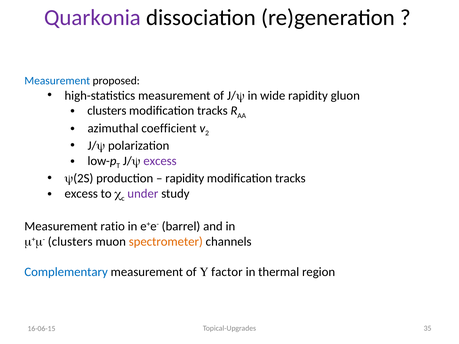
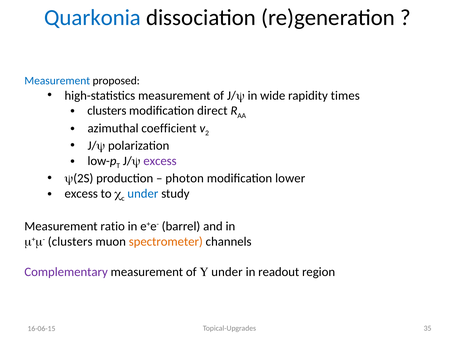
Quarkonia colour: purple -> blue
gluon: gluon -> times
tracks at (212, 111): tracks -> direct
rapidity at (185, 178): rapidity -> photon
tracks at (290, 178): tracks -> lower
under at (143, 194) colour: purple -> blue
Complementary colour: blue -> purple
U factor: factor -> under
thermal: thermal -> readout
